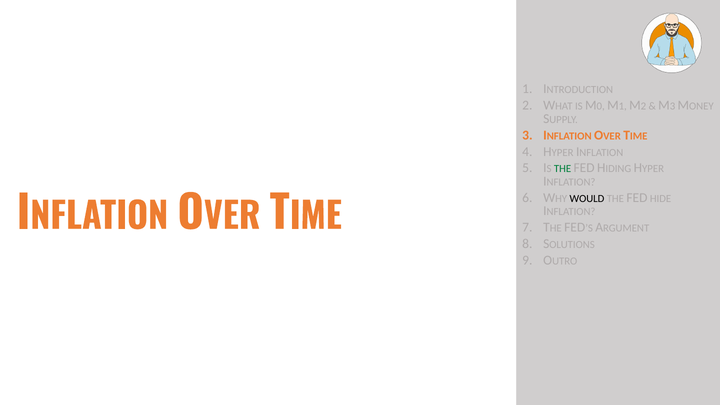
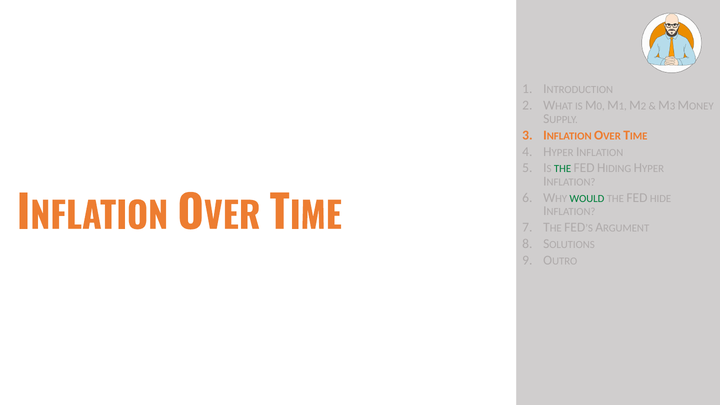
WOULD colour: black -> green
